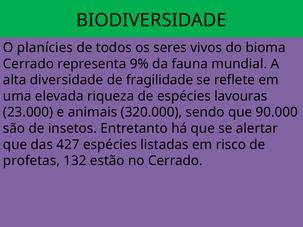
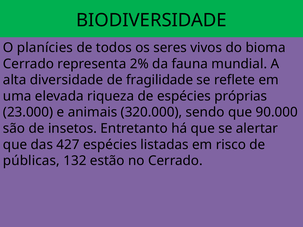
9%: 9% -> 2%
lavouras: lavouras -> próprias
profetas: profetas -> públicas
